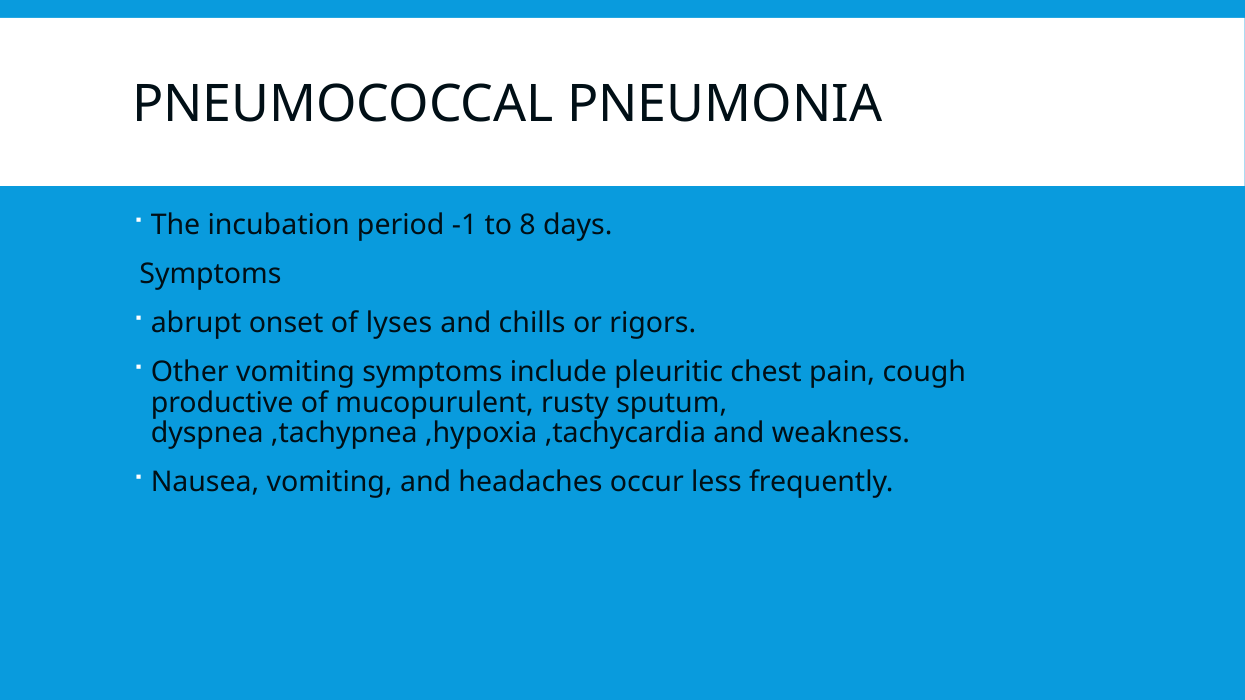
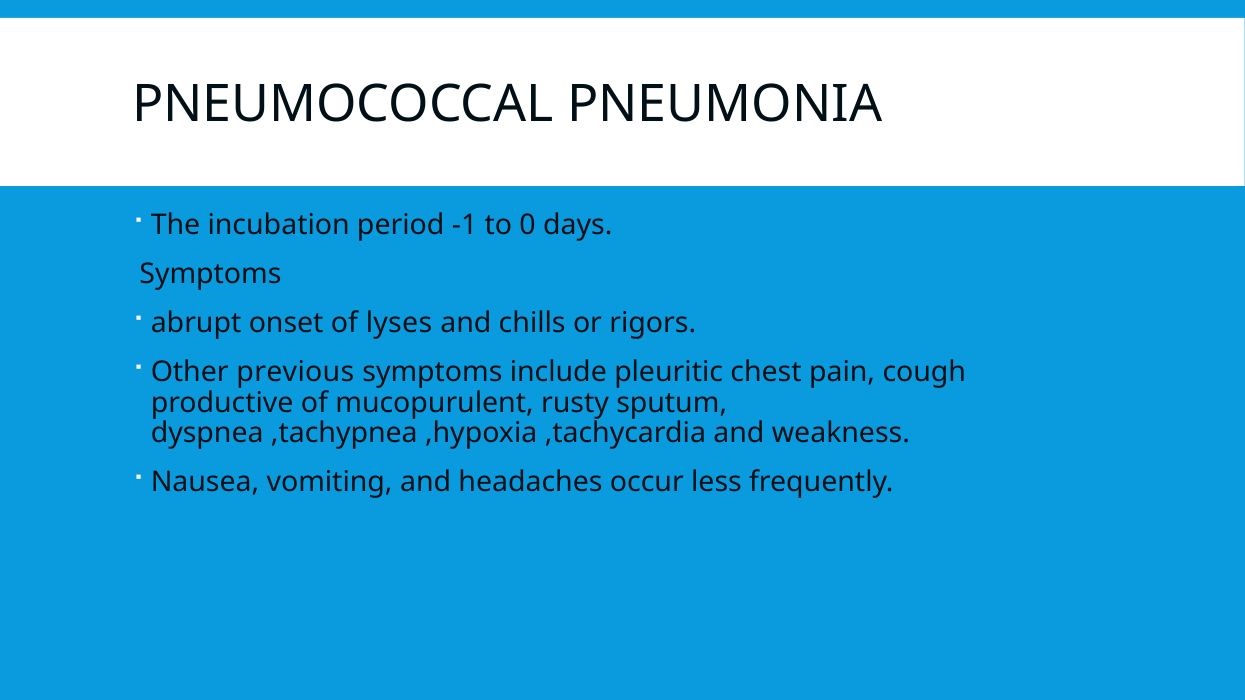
8: 8 -> 0
Other vomiting: vomiting -> previous
